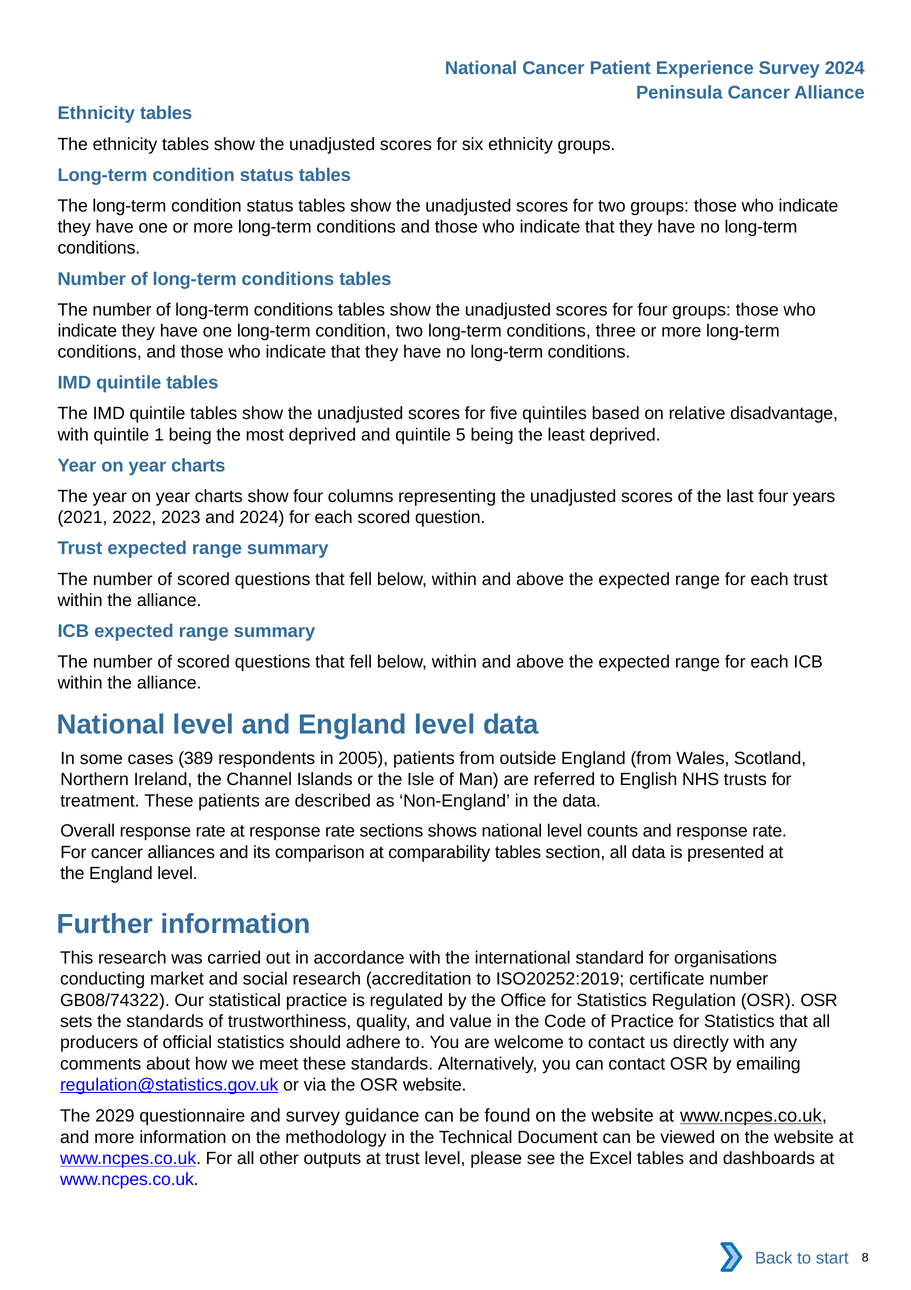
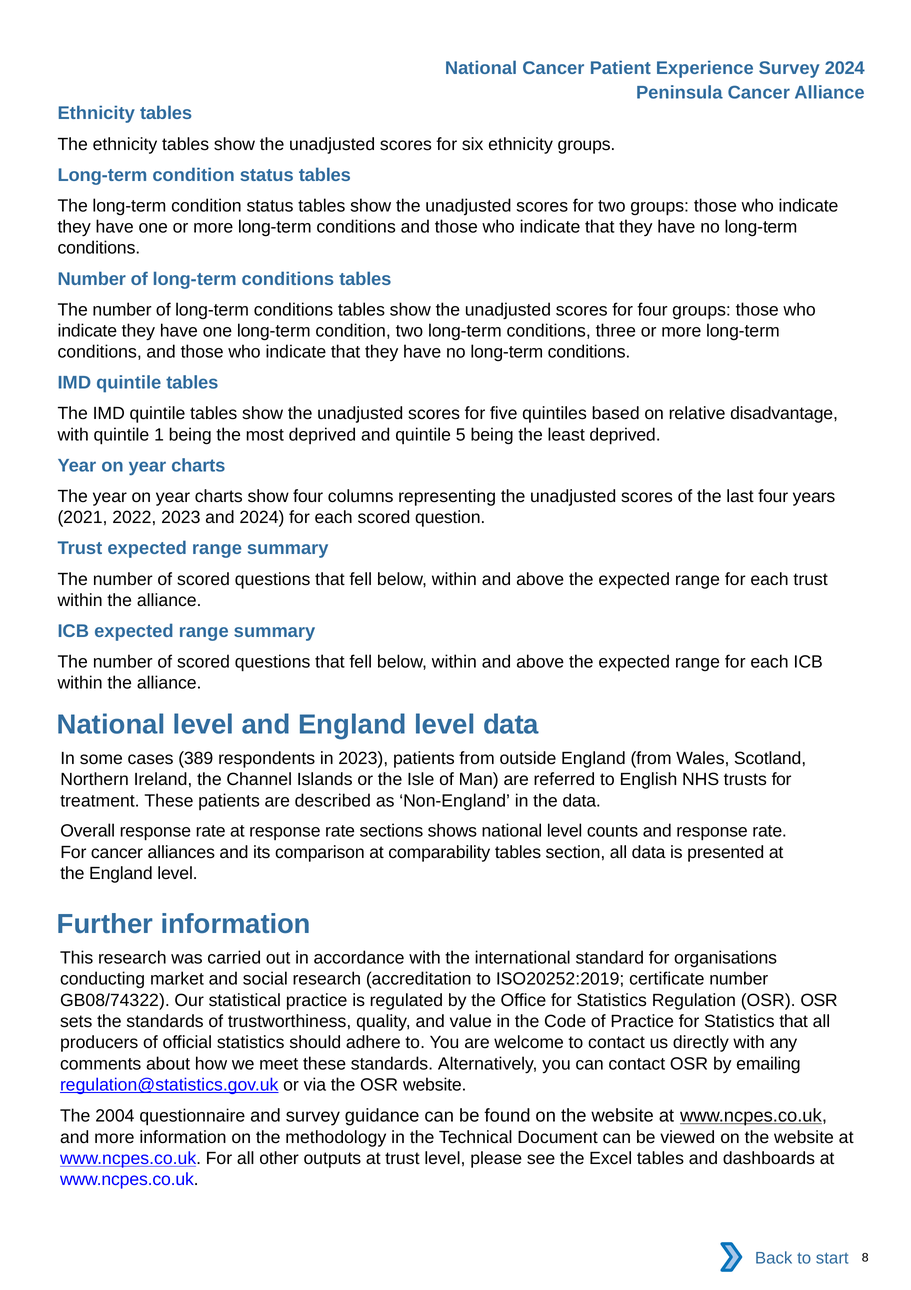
in 2005: 2005 -> 2023
2029: 2029 -> 2004
